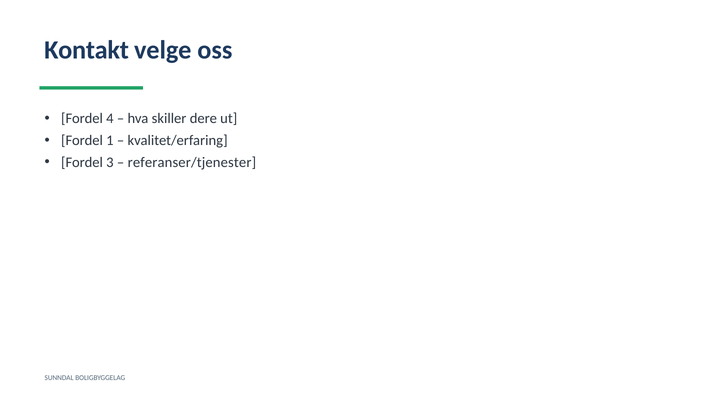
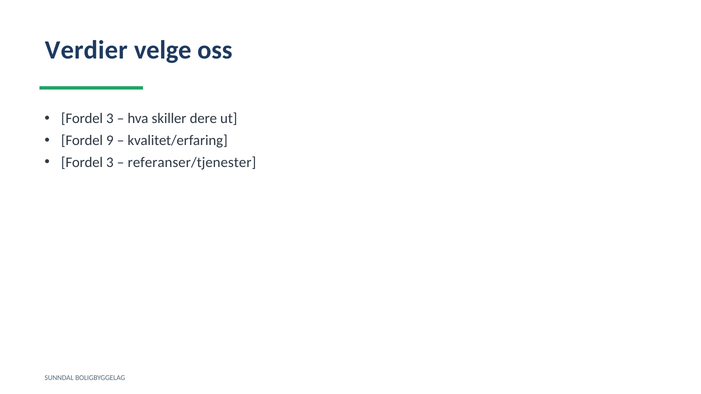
Kontakt: Kontakt -> Verdier
4 at (110, 119): 4 -> 3
1: 1 -> 9
